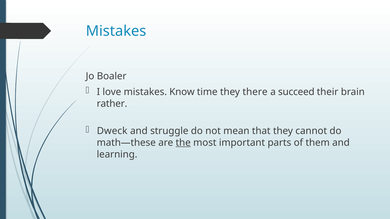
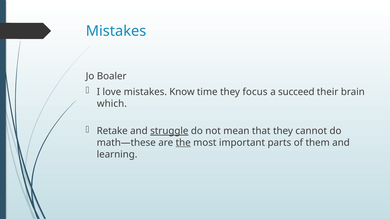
there: there -> focus
rather: rather -> which
Dweck: Dweck -> Retake
struggle underline: none -> present
